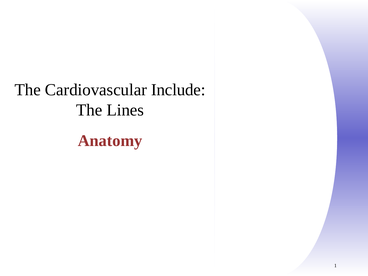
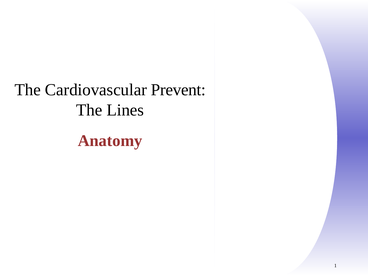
Include: Include -> Prevent
